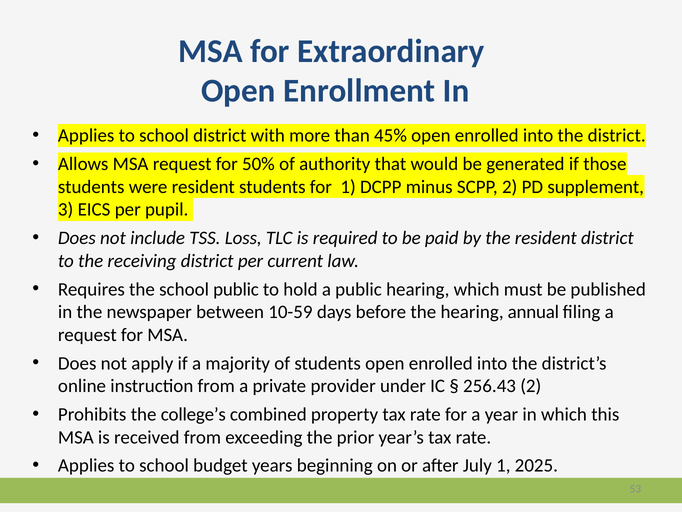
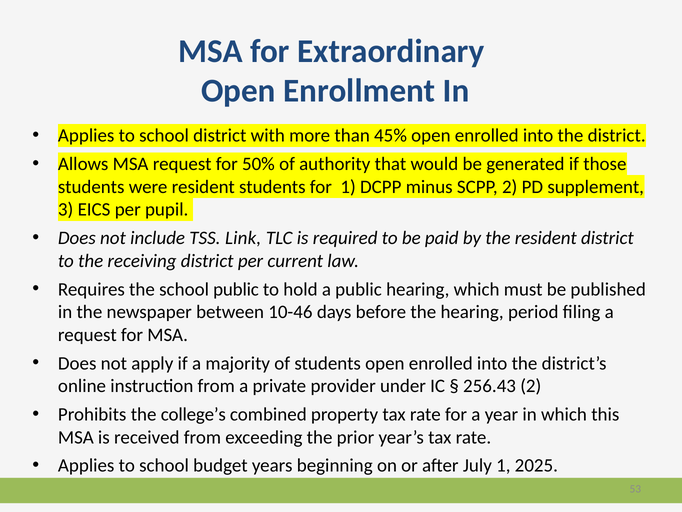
Loss: Loss -> Link
10-59: 10-59 -> 10-46
annual: annual -> period
